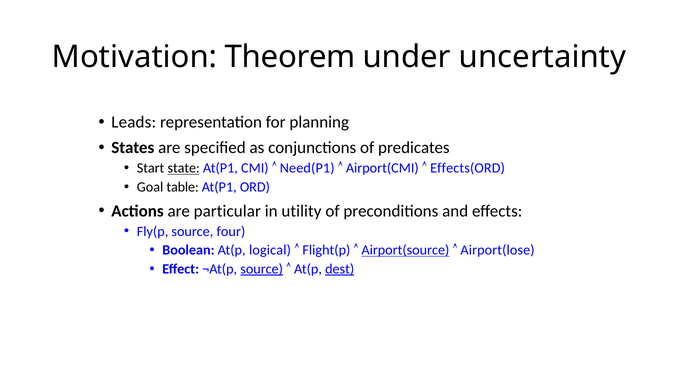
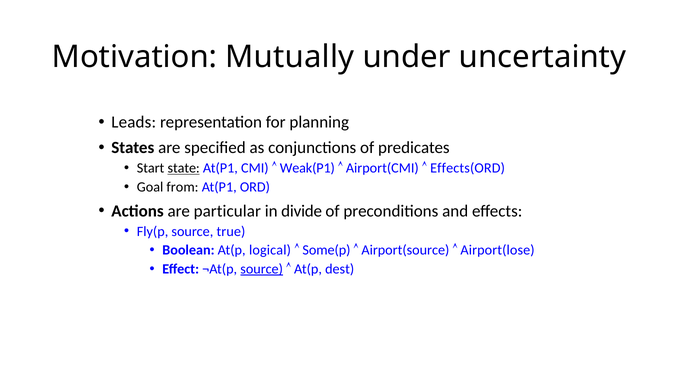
Theorem: Theorem -> Mutually
Need(P1: Need(P1 -> Weak(P1
table: table -> from
utility: utility -> divide
four: four -> true
Flight(p: Flight(p -> Some(p
Airport(source underline: present -> none
dest underline: present -> none
